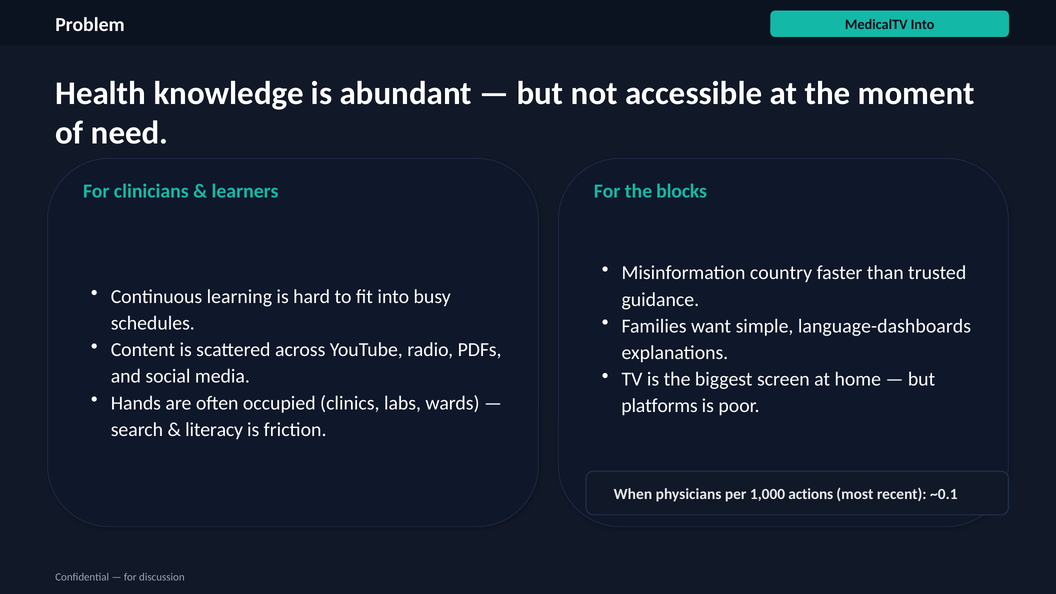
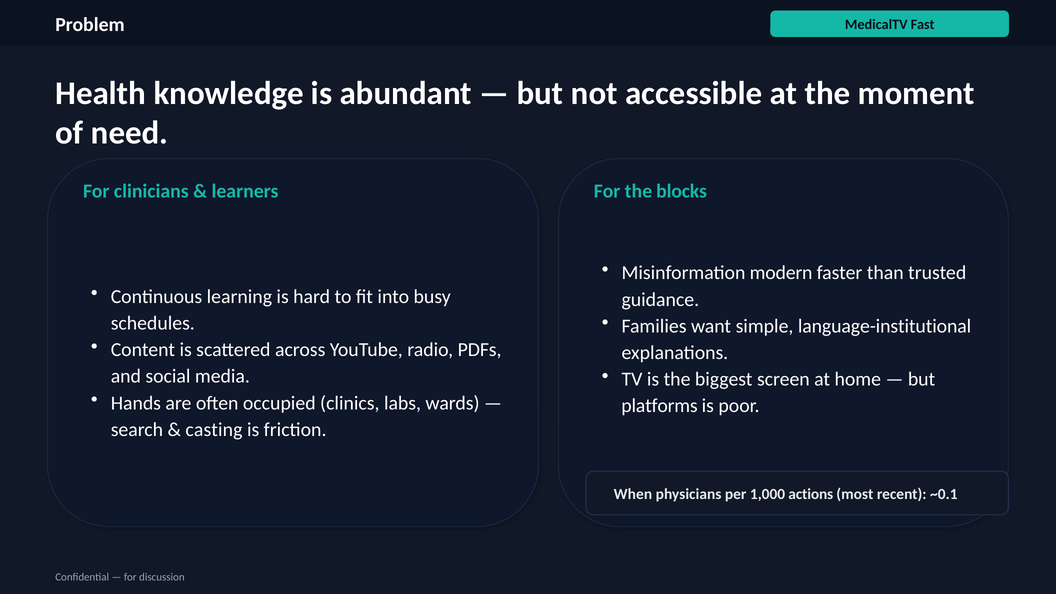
MedicalTV Into: Into -> Fast
country: country -> modern
language-dashboards: language-dashboards -> language-institutional
literacy: literacy -> casting
